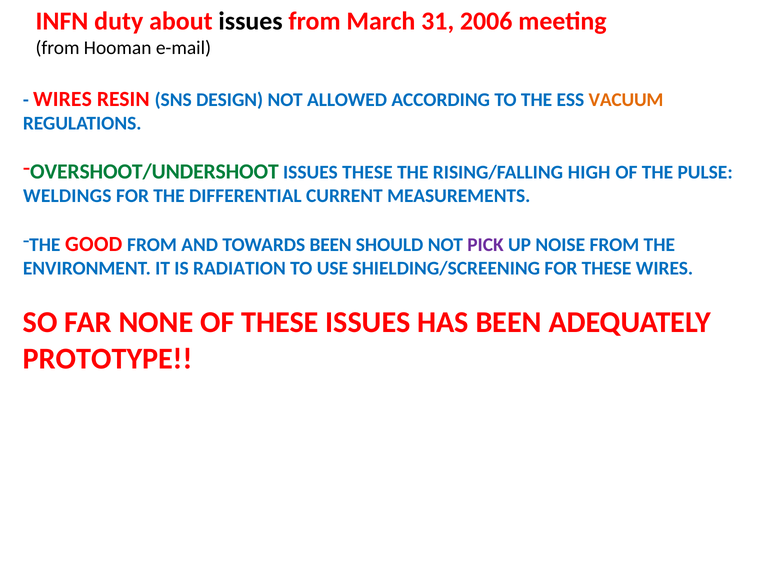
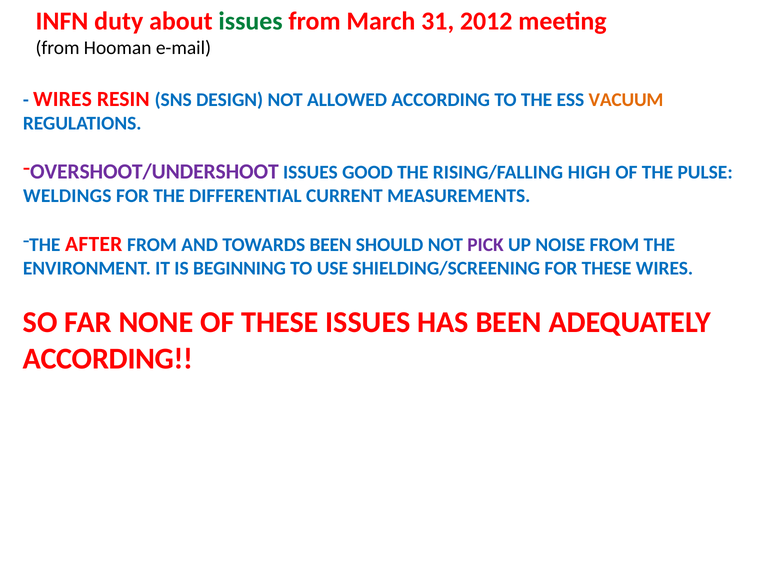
issues at (251, 21) colour: black -> green
2006: 2006 -> 2012
OVERSHOOT/UNDERSHOOT colour: green -> purple
ISSUES THESE: THESE -> GOOD
GOOD: GOOD -> AFTER
RADIATION: RADIATION -> BEGINNING
PROTOTYPE at (108, 359): PROTOTYPE -> ACCORDING
